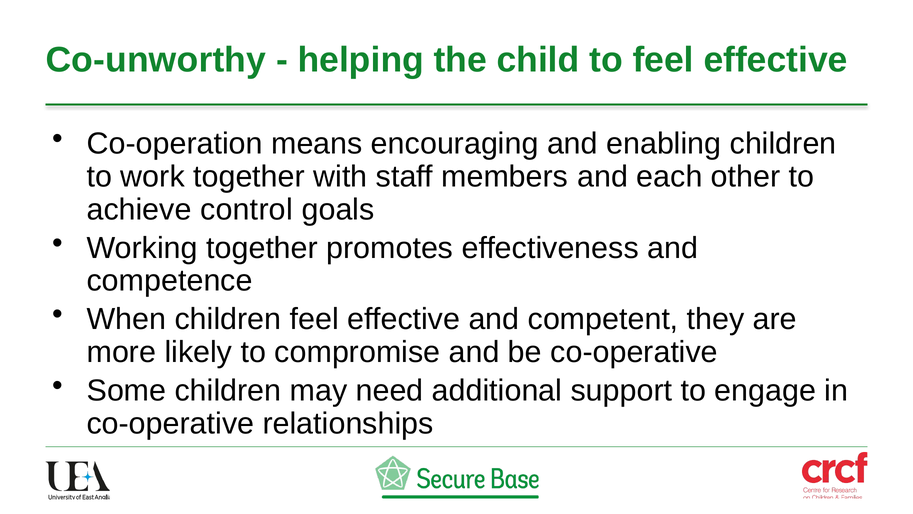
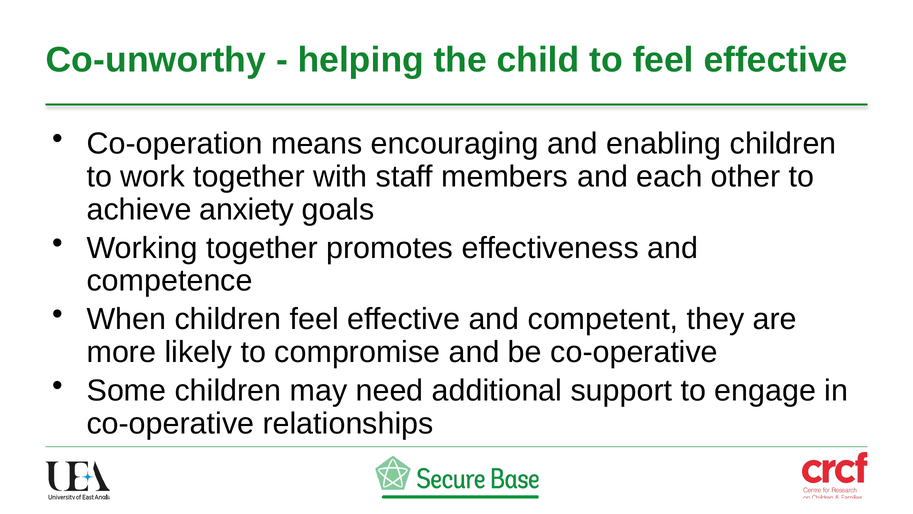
control: control -> anxiety
